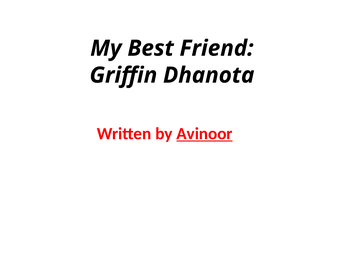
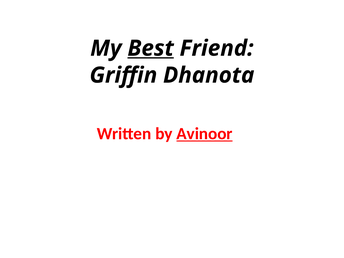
Best underline: none -> present
